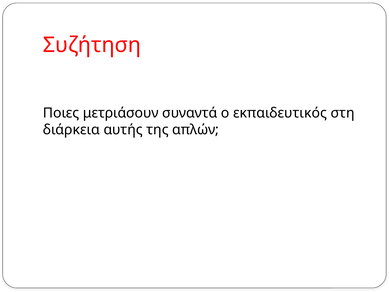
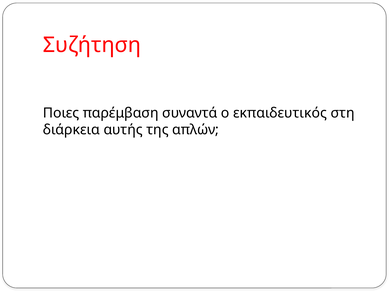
μετριάσουν: μετριάσουν -> παρέμβαση
